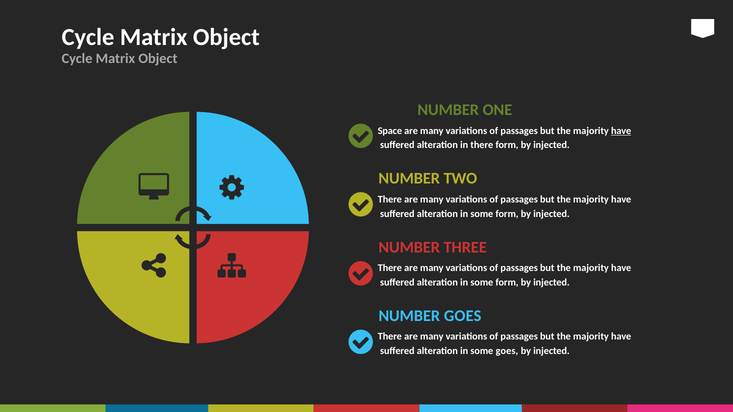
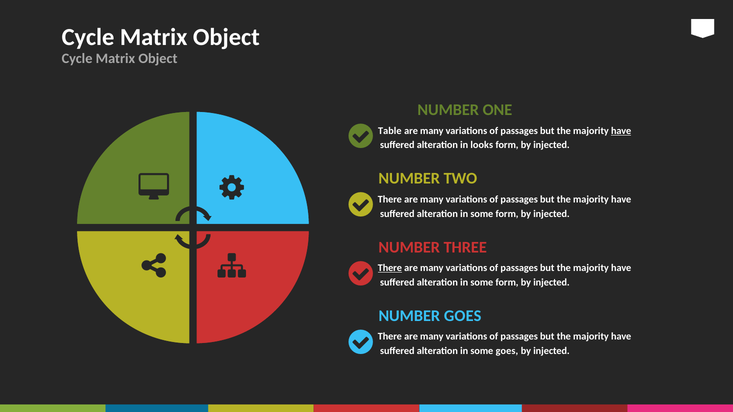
Space: Space -> Table
in there: there -> looks
There at (390, 268) underline: none -> present
